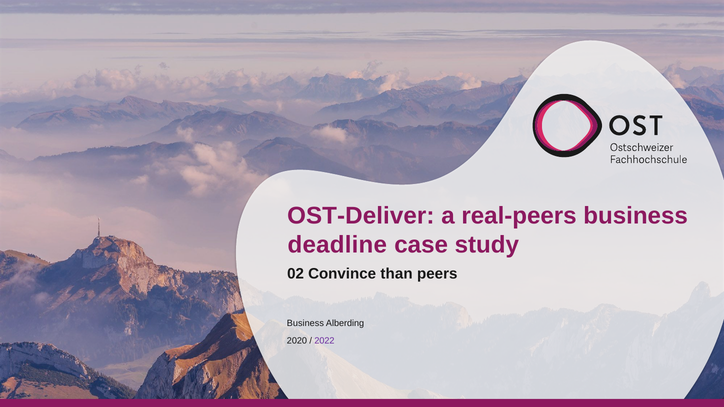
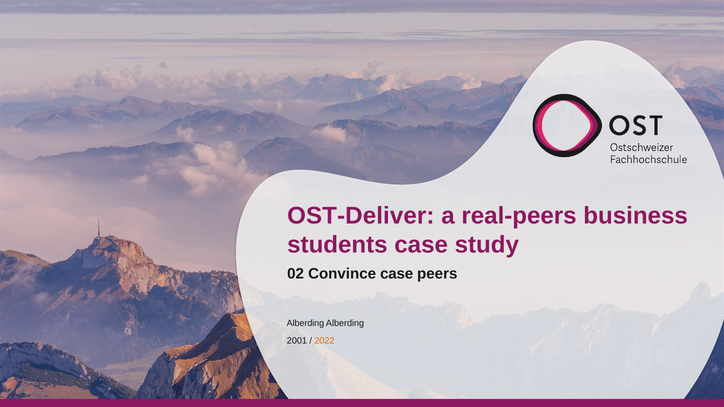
deadline: deadline -> students
Convince than: than -> case
Business at (305, 323): Business -> Alberding
2020: 2020 -> 2001
2022 colour: purple -> orange
